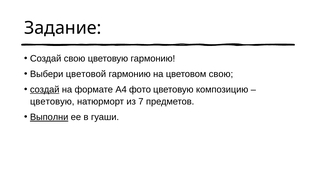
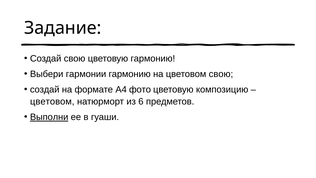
цветовой: цветовой -> гармонии
создай at (45, 89) underline: present -> none
цветовую at (52, 102): цветовую -> цветовом
7: 7 -> 6
